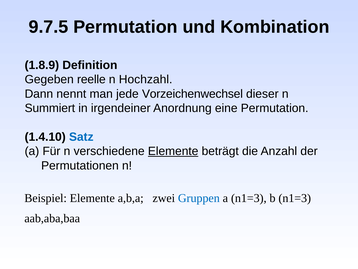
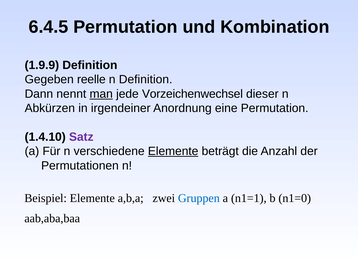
9.7.5: 9.7.5 -> 6.4.5
1.8.9: 1.8.9 -> 1.9.9
n Hochzahl: Hochzahl -> Definition
man underline: none -> present
Summiert: Summiert -> Abkürzen
Satz colour: blue -> purple
a n1=3: n1=3 -> n1=1
b n1=3: n1=3 -> n1=0
